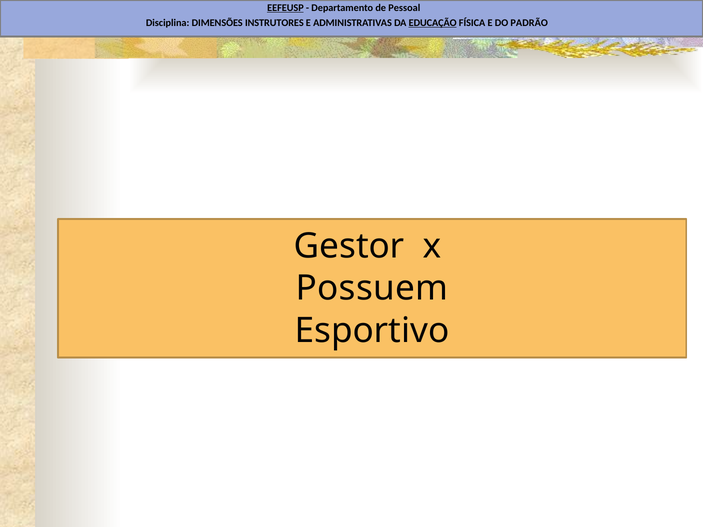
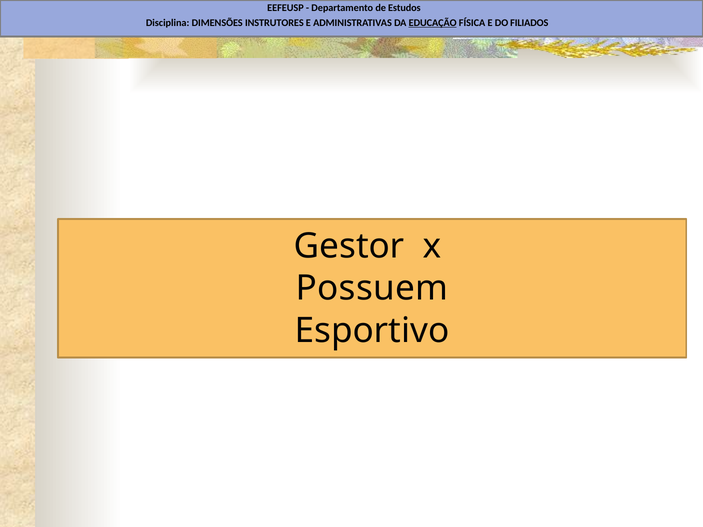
EEFEUSP underline: present -> none
Pessoal: Pessoal -> Estudos
PADRÃO: PADRÃO -> FILIADOS
